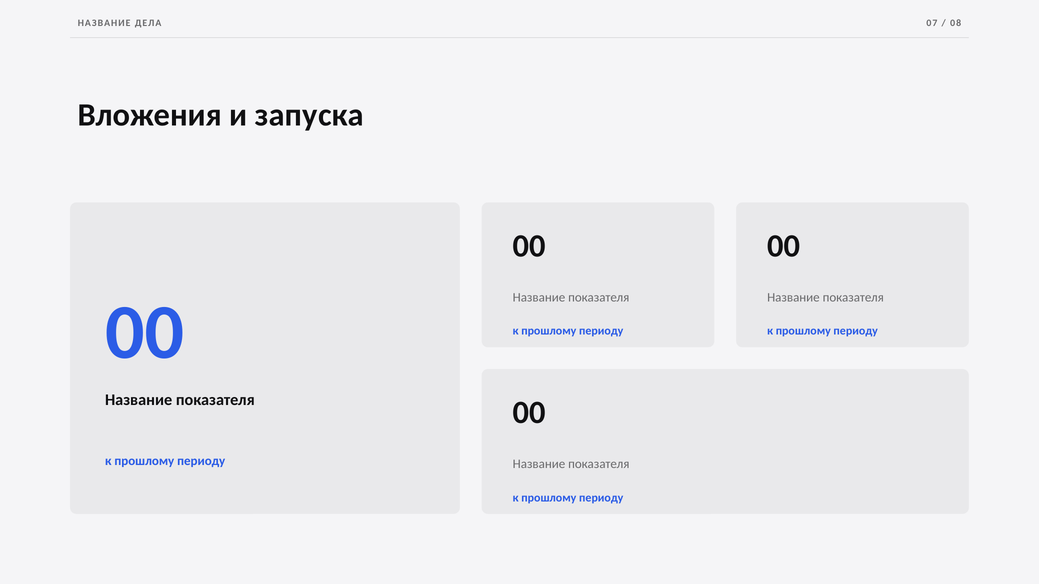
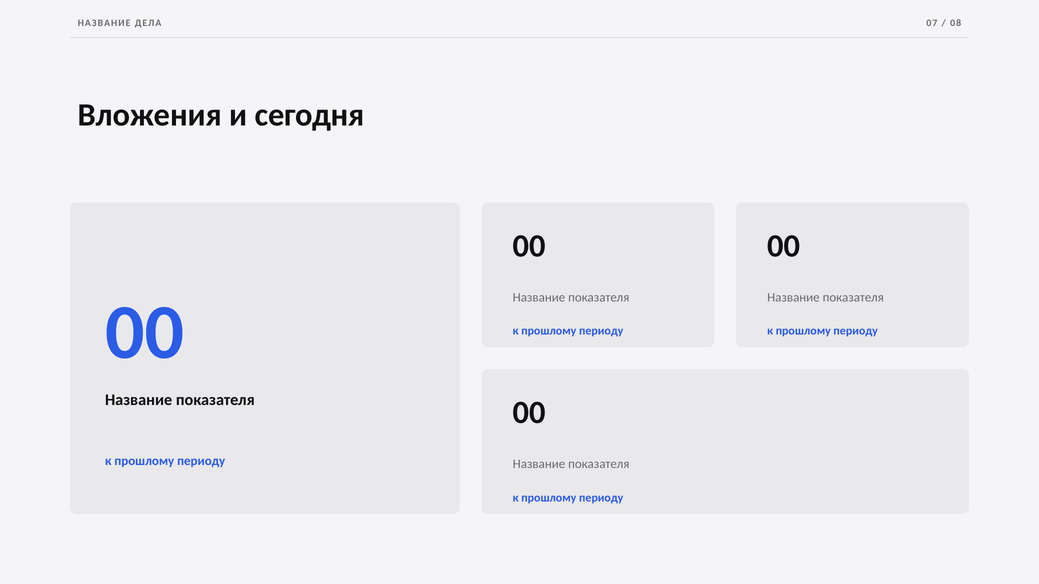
запуска: запуска -> сегодня
